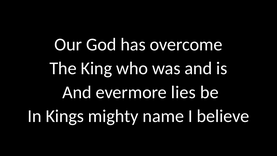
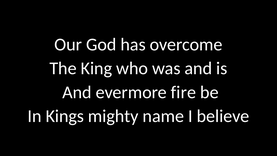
lies: lies -> fire
